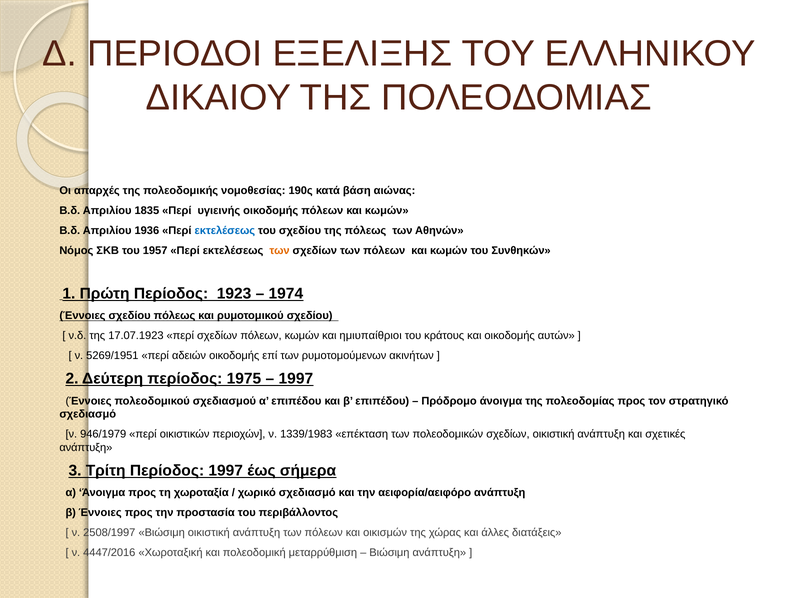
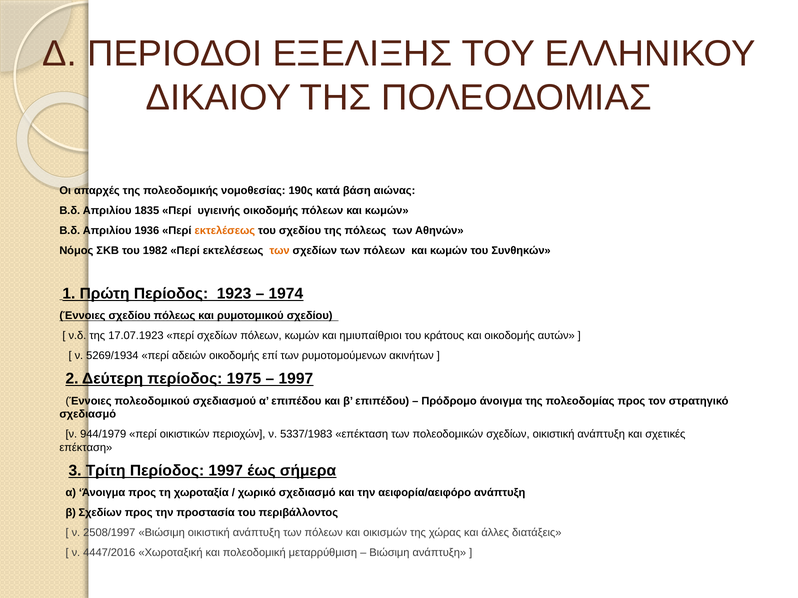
εκτελέσεως at (225, 231) colour: blue -> orange
1957: 1957 -> 1982
5269/1951: 5269/1951 -> 5269/1934
946/1979: 946/1979 -> 944/1979
1339/1983: 1339/1983 -> 5337/1983
ανάπτυξη at (86, 448): ανάπτυξη -> επέκταση
β Έννοιες: Έννοιες -> Σχεδίων
